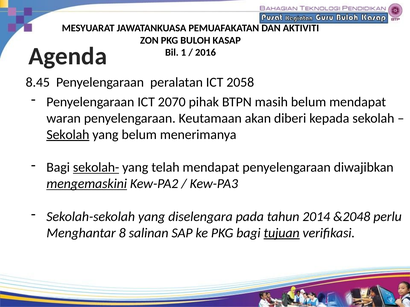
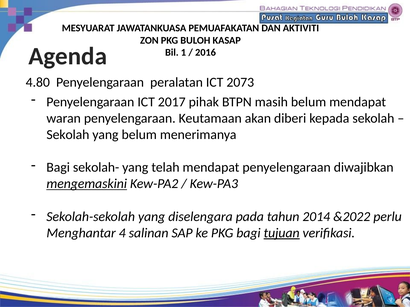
8.45: 8.45 -> 4.80
2058: 2058 -> 2073
2070: 2070 -> 2017
Sekolah at (68, 135) underline: present -> none
sekolah- underline: present -> none
&2048: &2048 -> &2022
8: 8 -> 4
